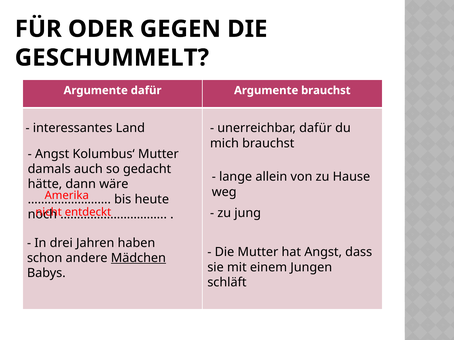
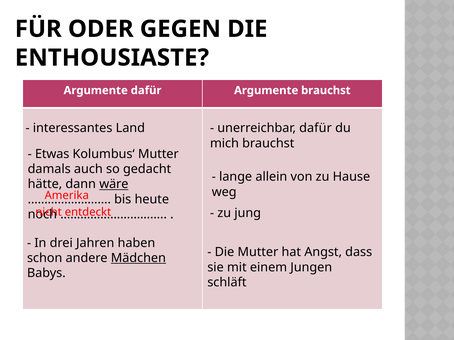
GESCHUMMELT: GESCHUMMELT -> ENTHOUSIASTE
Angst at (52, 154): Angst -> Etwas
wäre underline: none -> present
